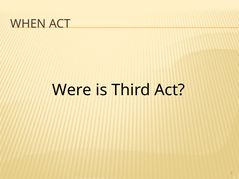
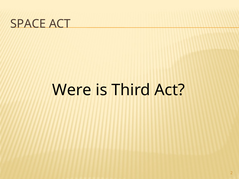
WHEN: WHEN -> SPACE
